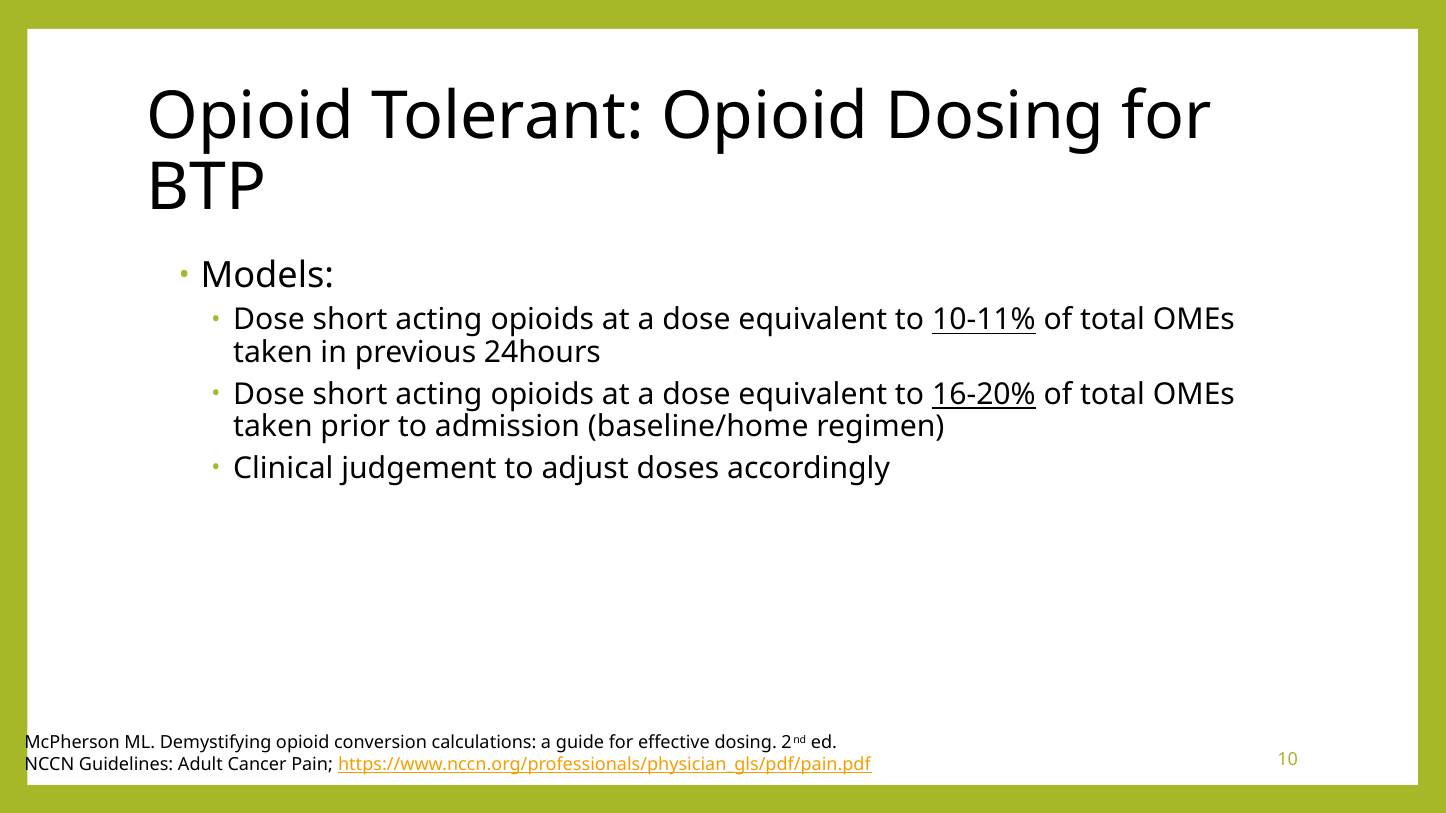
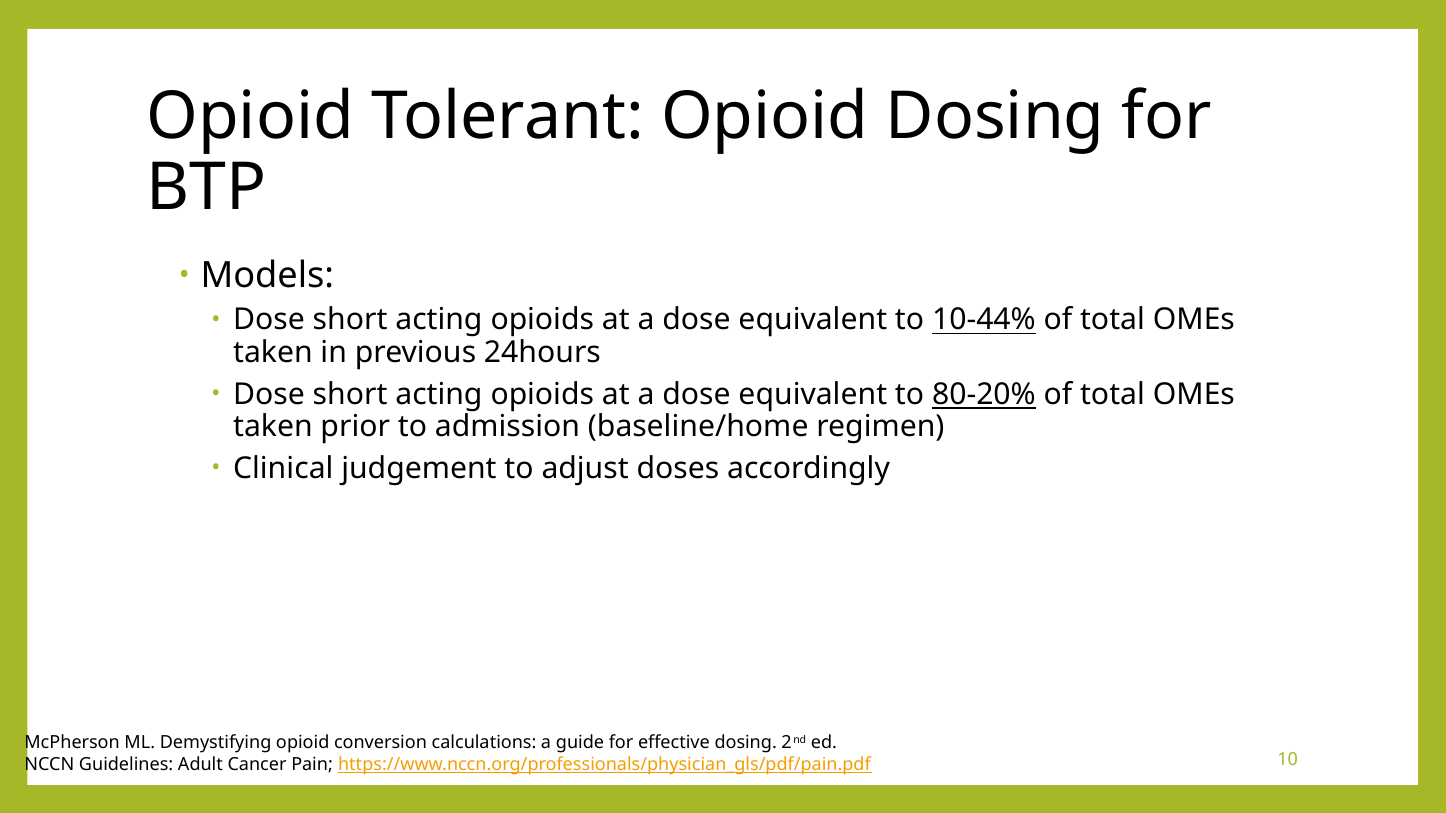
10-11%: 10-11% -> 10-44%
16-20%: 16-20% -> 80-20%
